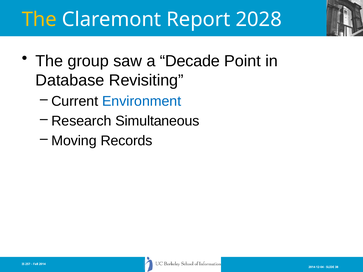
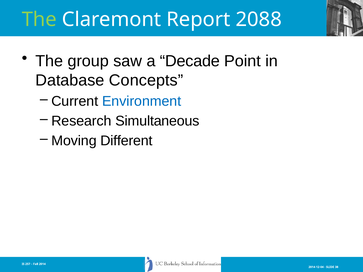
The at (39, 20) colour: yellow -> light green
2028: 2028 -> 2088
Revisiting: Revisiting -> Concepts
Records: Records -> Different
